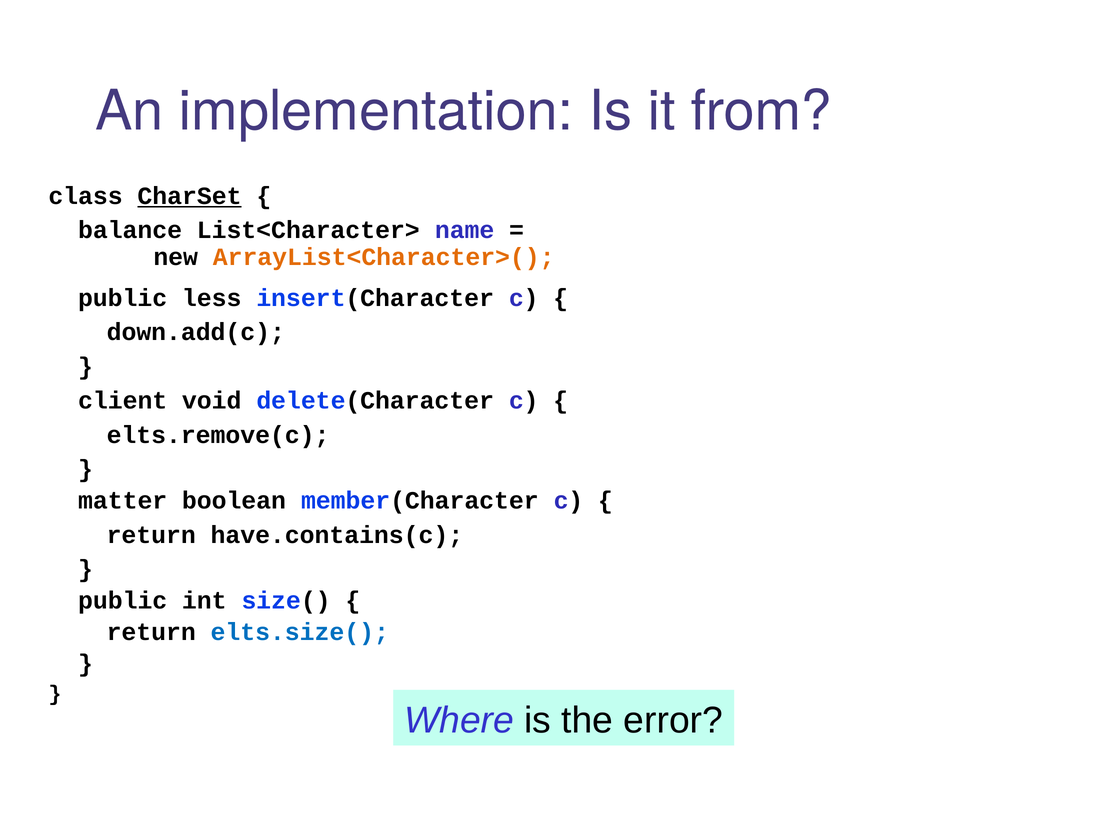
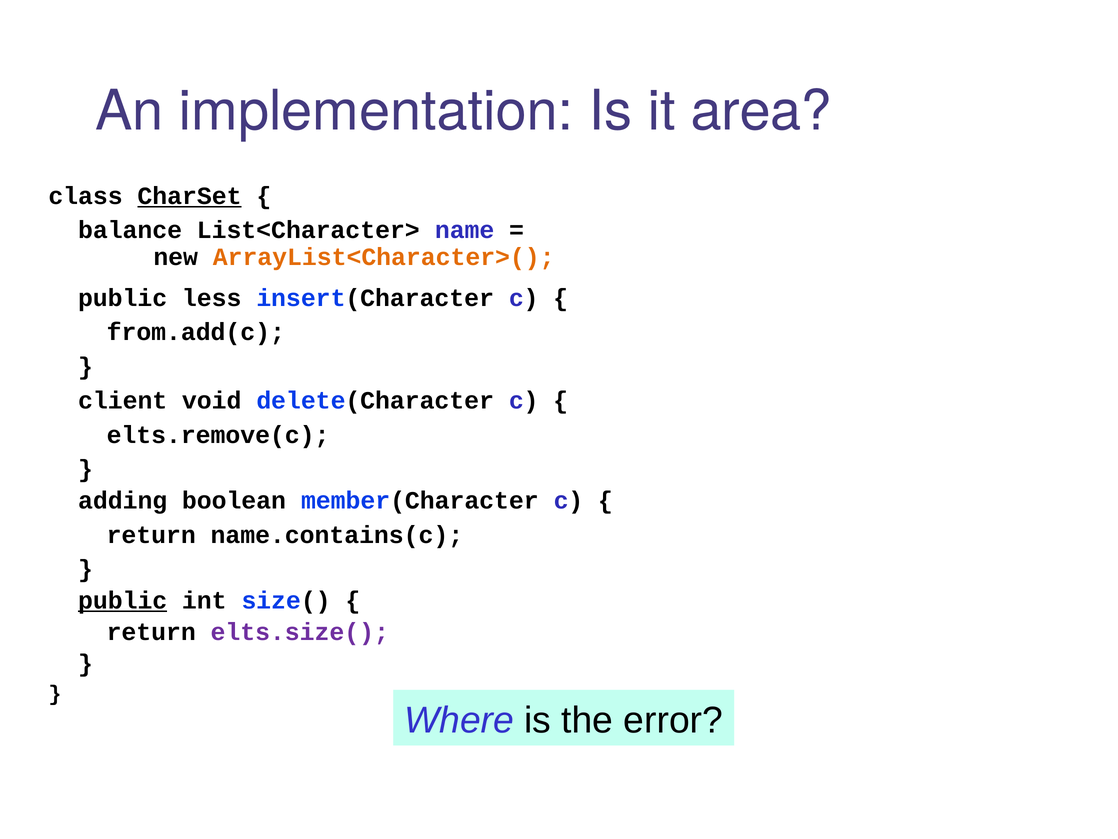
from: from -> area
down.add(c: down.add(c -> from.add(c
matter: matter -> adding
have.contains(c: have.contains(c -> name.contains(c
public at (123, 600) underline: none -> present
elts.size( colour: blue -> purple
